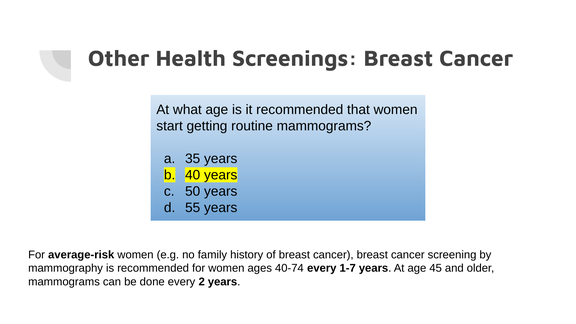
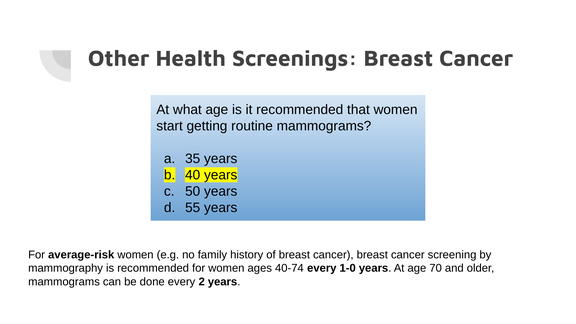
1-7: 1-7 -> 1-0
45: 45 -> 70
